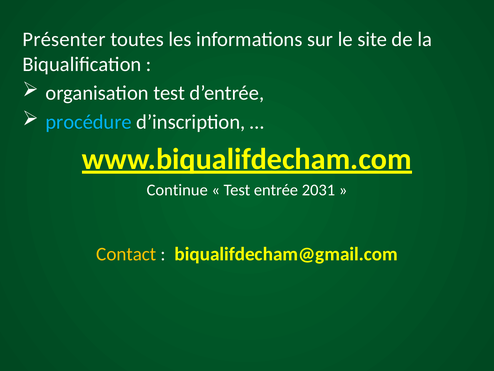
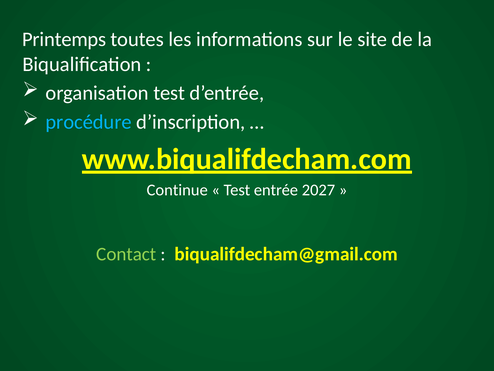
Présenter: Présenter -> Printemps
2031: 2031 -> 2027
Contact colour: yellow -> light green
